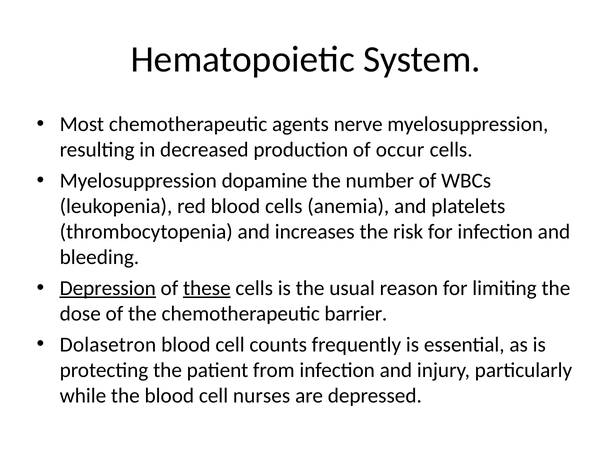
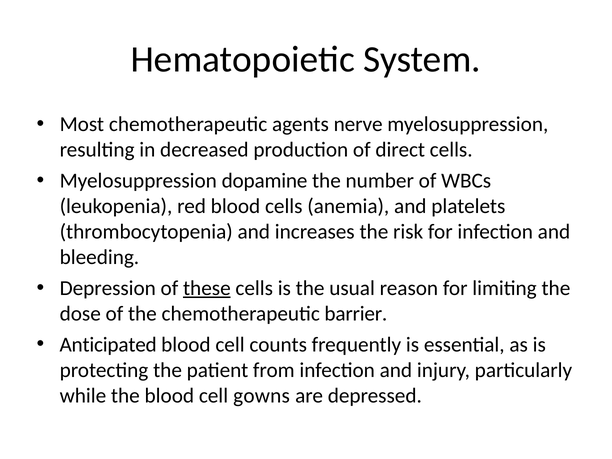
occur: occur -> direct
Depression underline: present -> none
Dolasetron: Dolasetron -> Anticipated
nurses: nurses -> gowns
